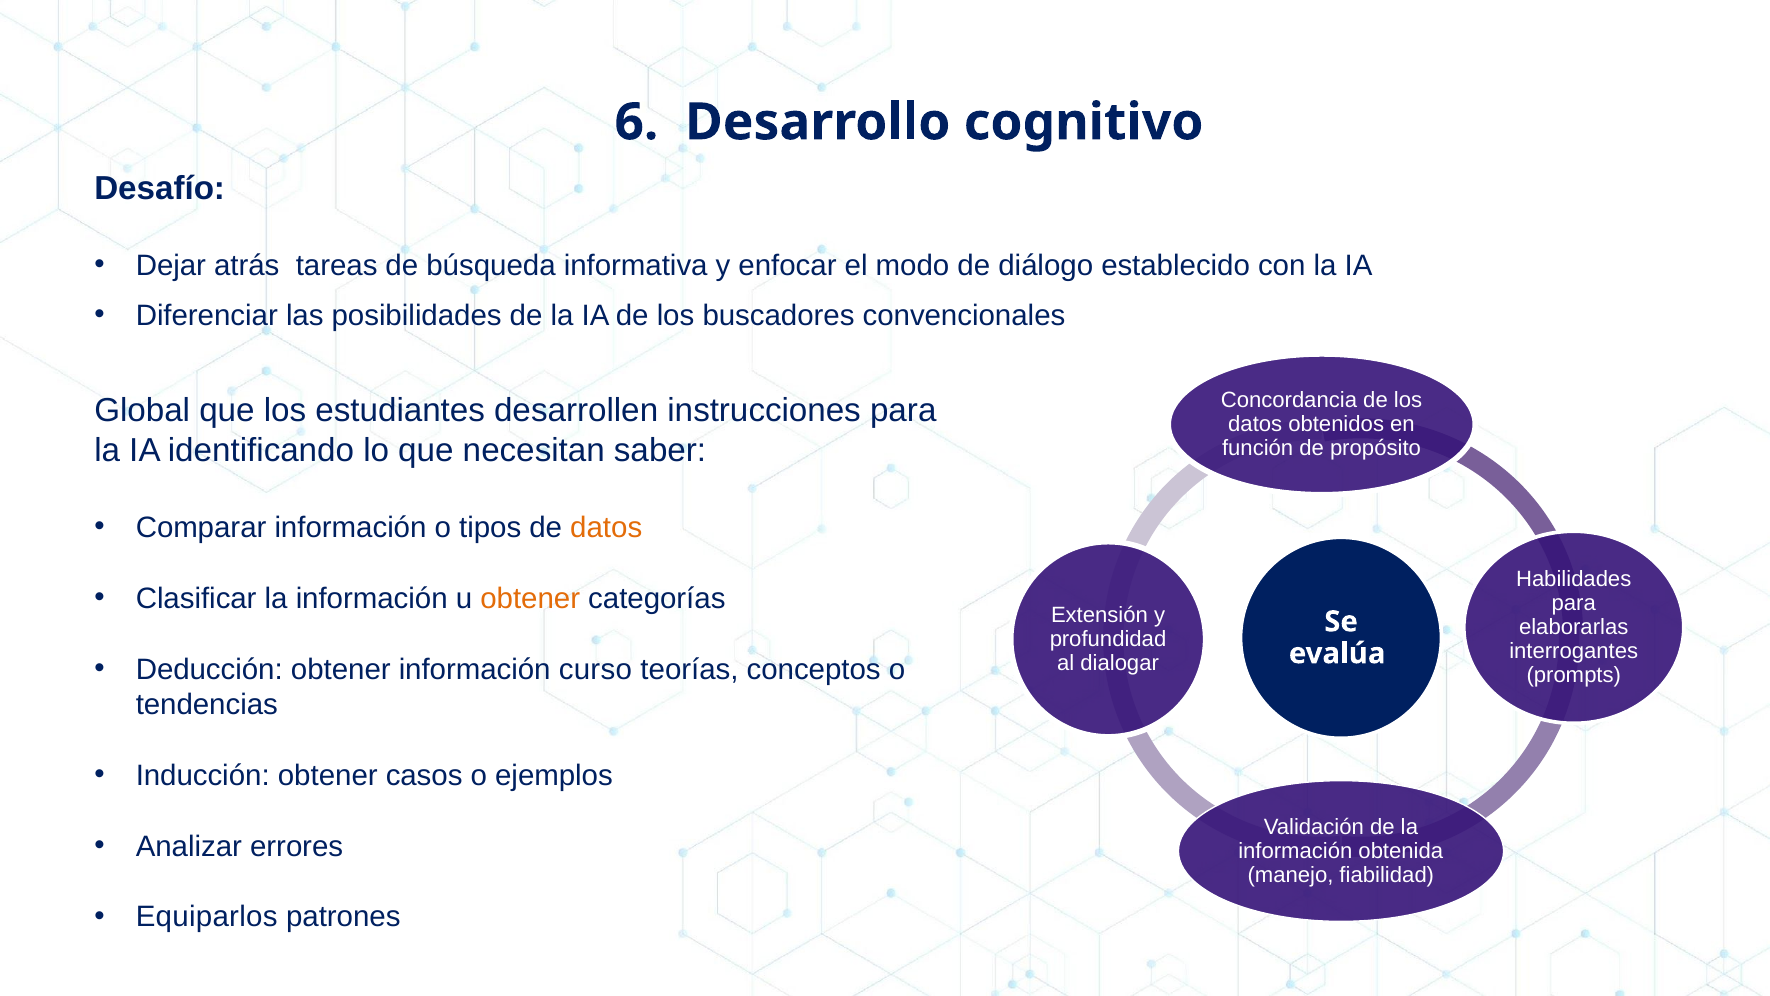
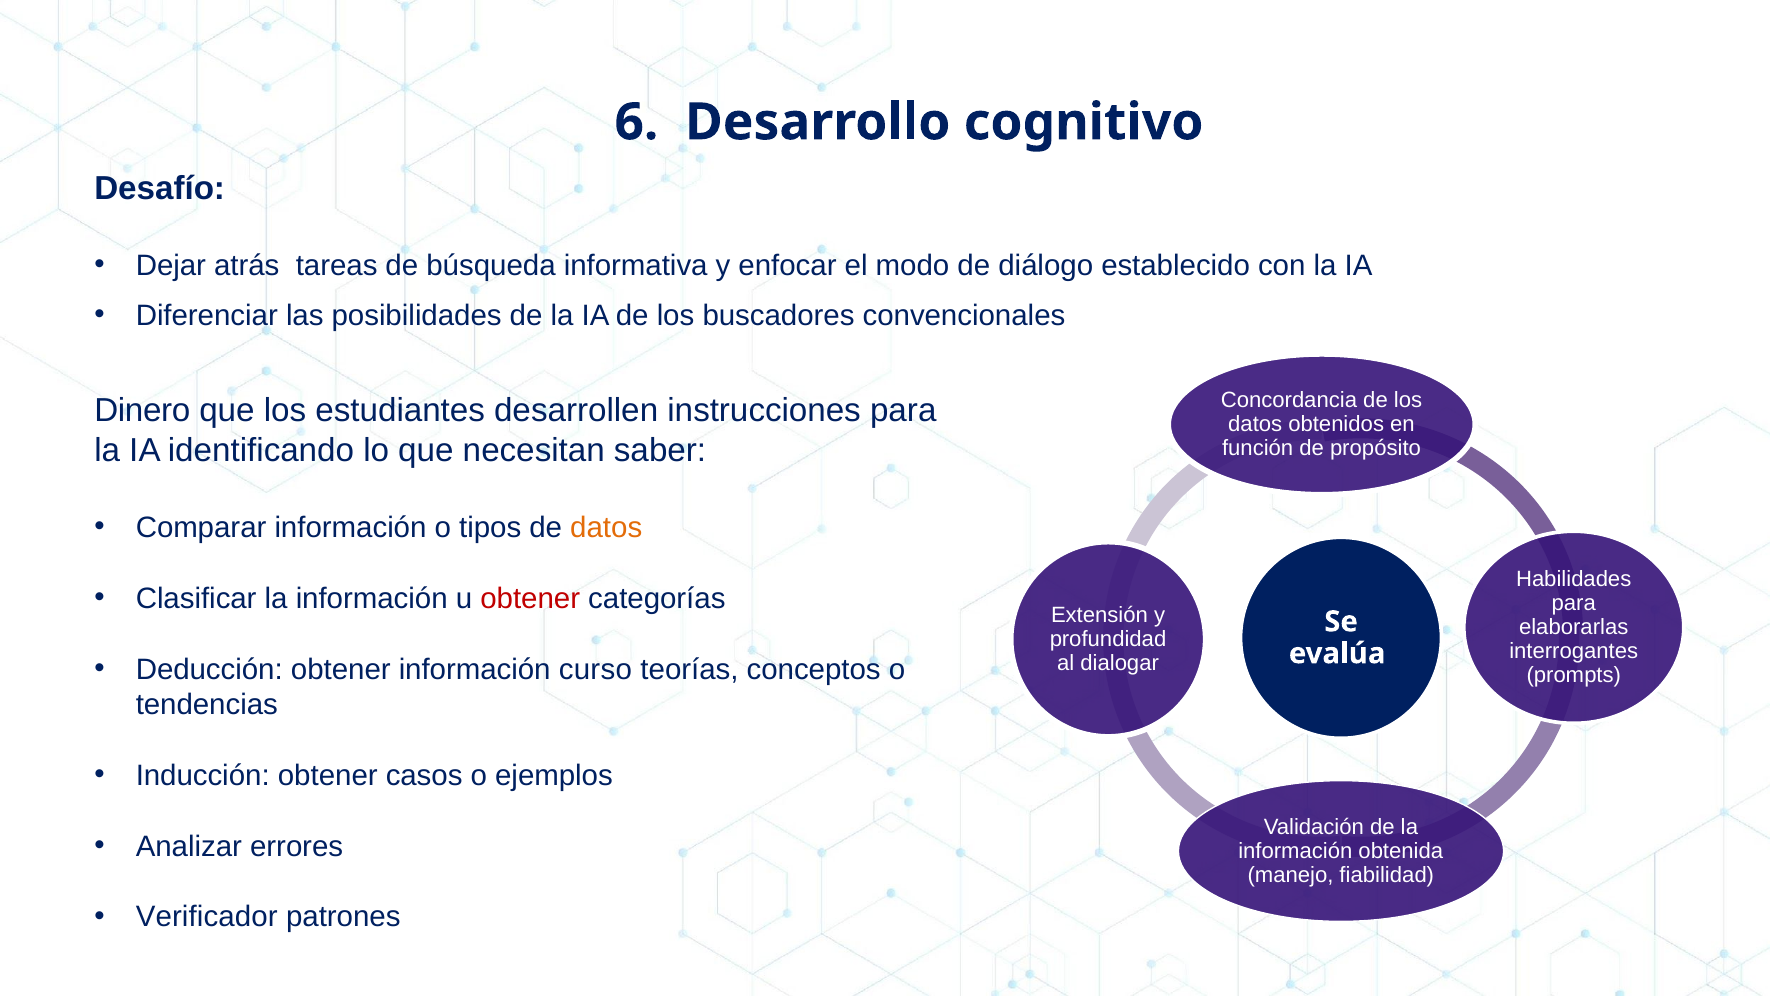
Global: Global -> Dinero
obtener at (530, 598) colour: orange -> red
Equiparlos: Equiparlos -> Verificador
